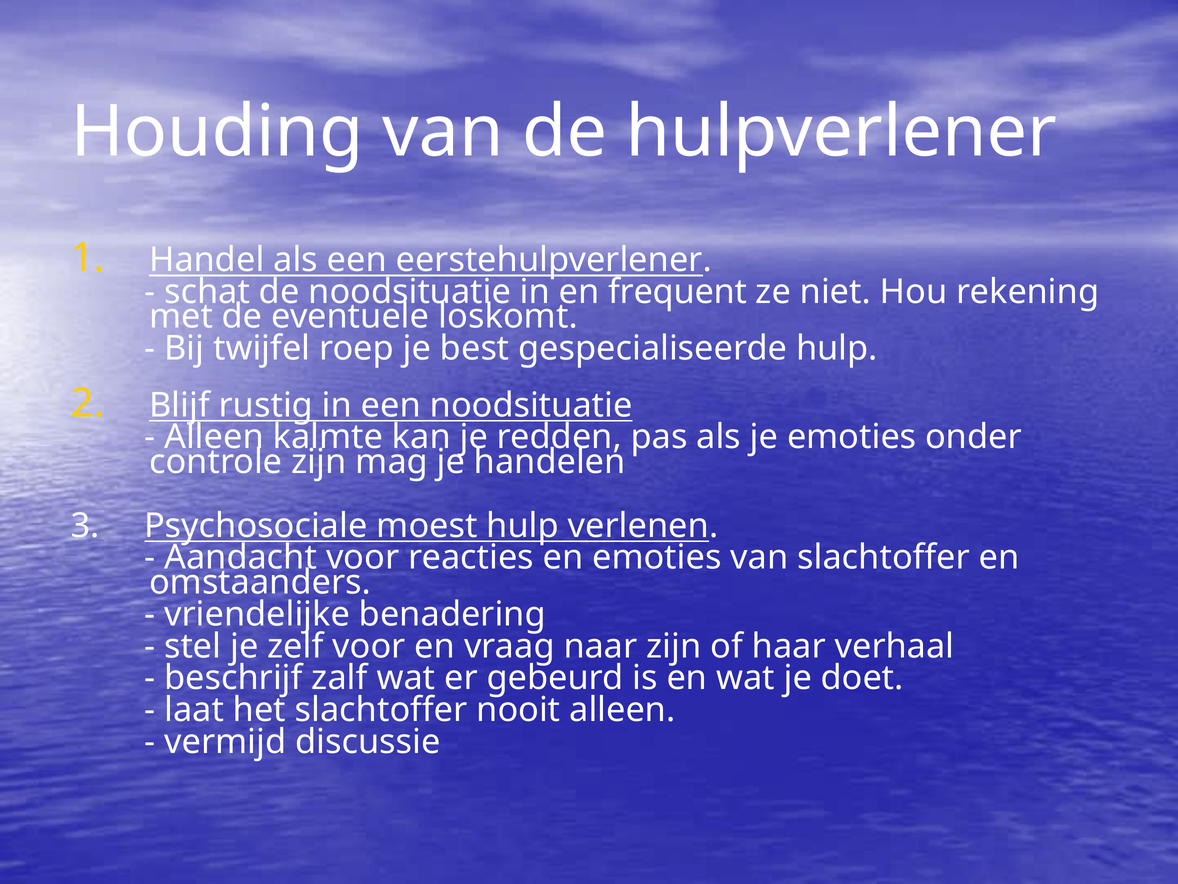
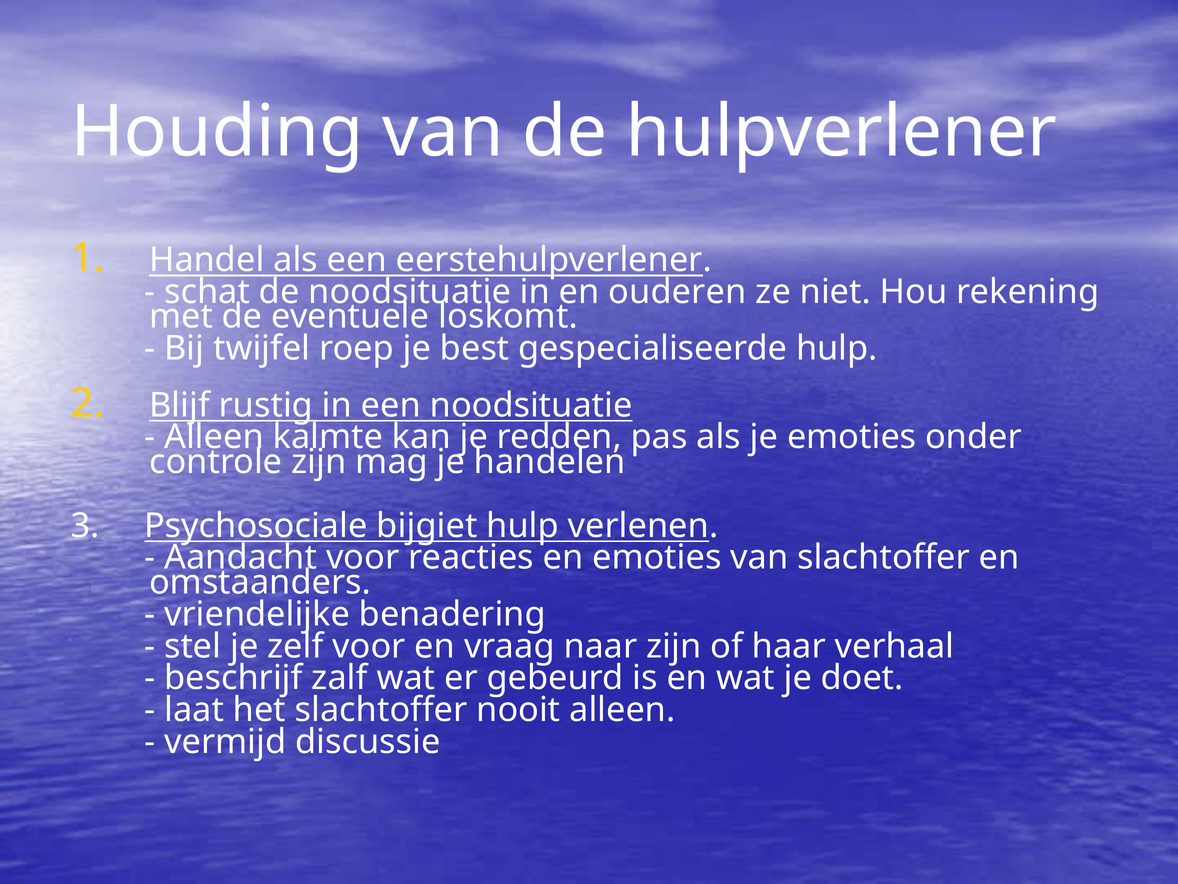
frequent: frequent -> ouderen
moest: moest -> bijgiet
